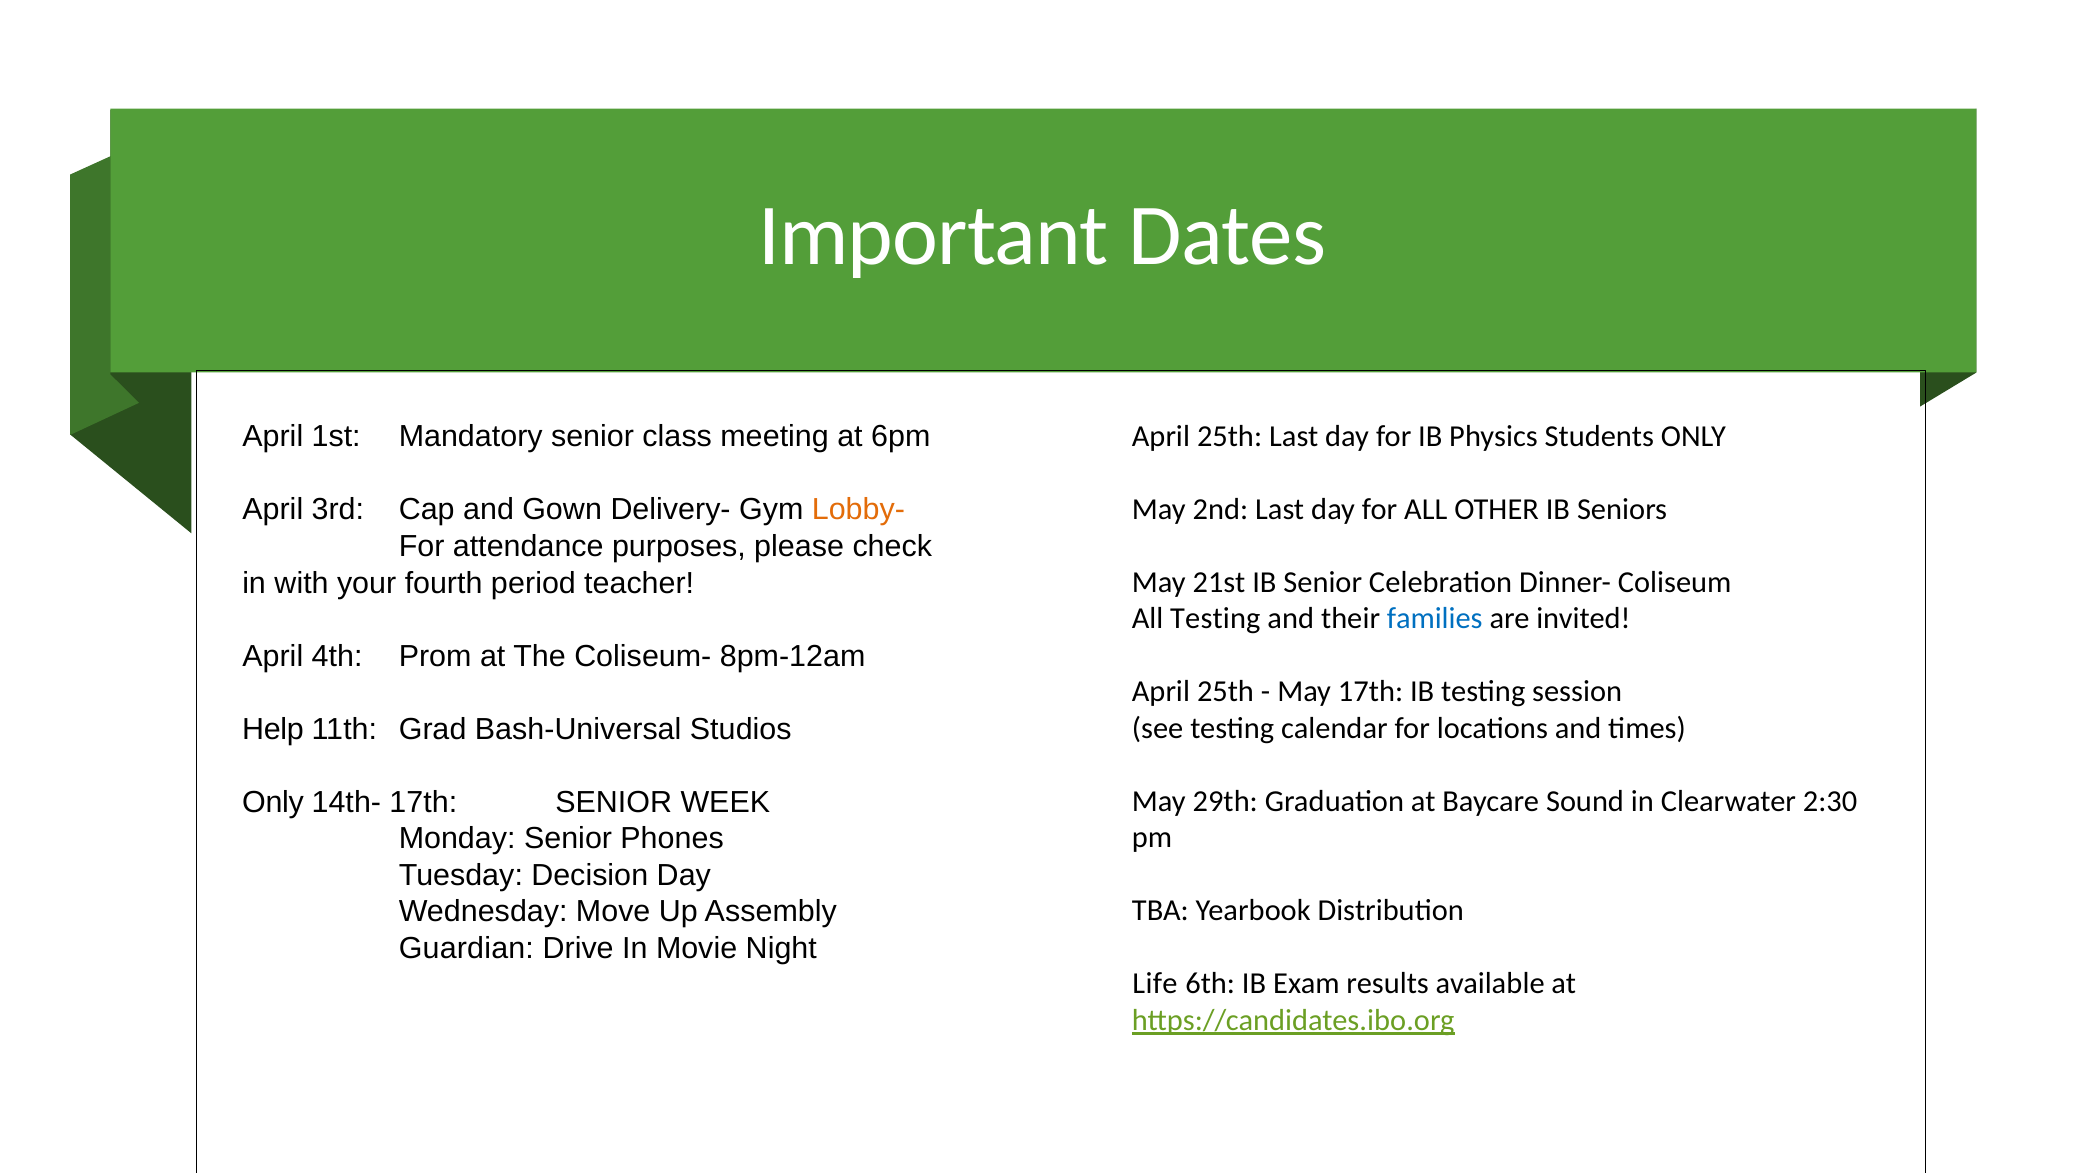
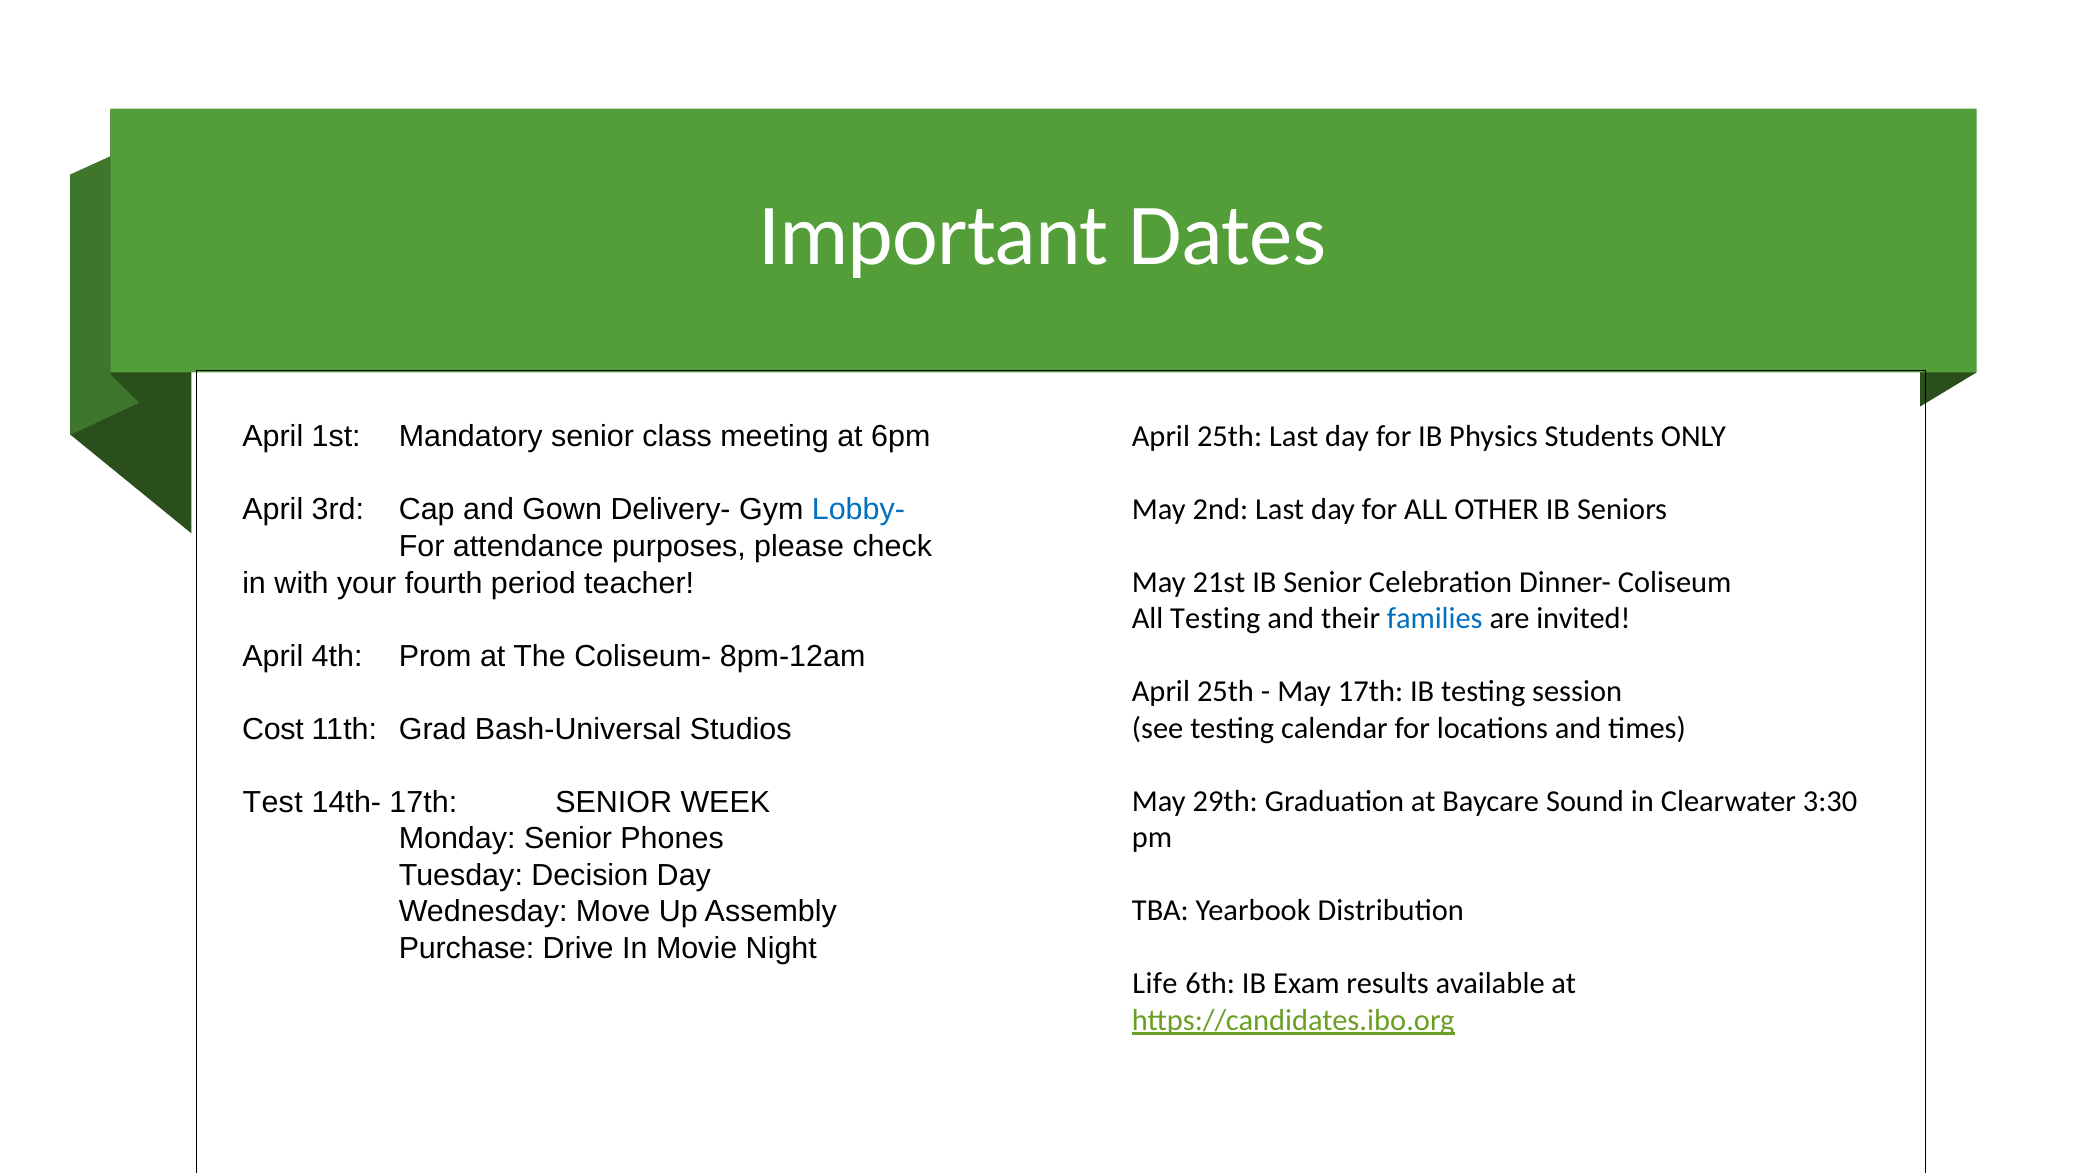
Lobby- colour: orange -> blue
Help: Help -> Cost
Only at (273, 802): Only -> Test
2:30: 2:30 -> 3:30
Guardian: Guardian -> Purchase
